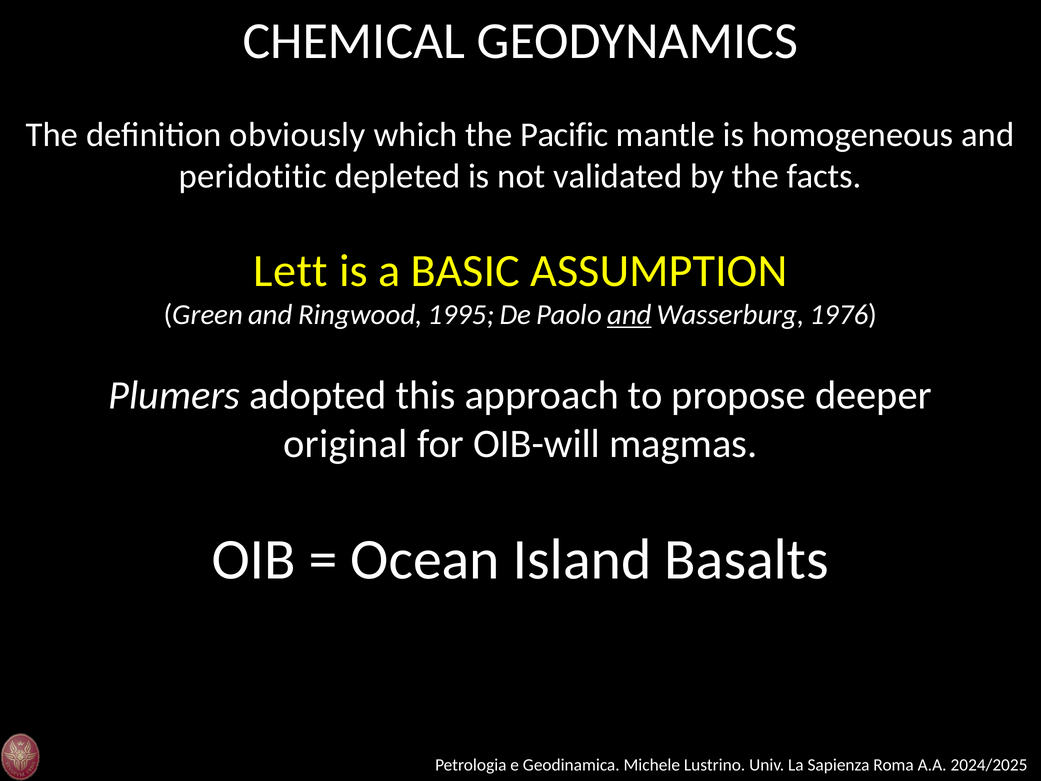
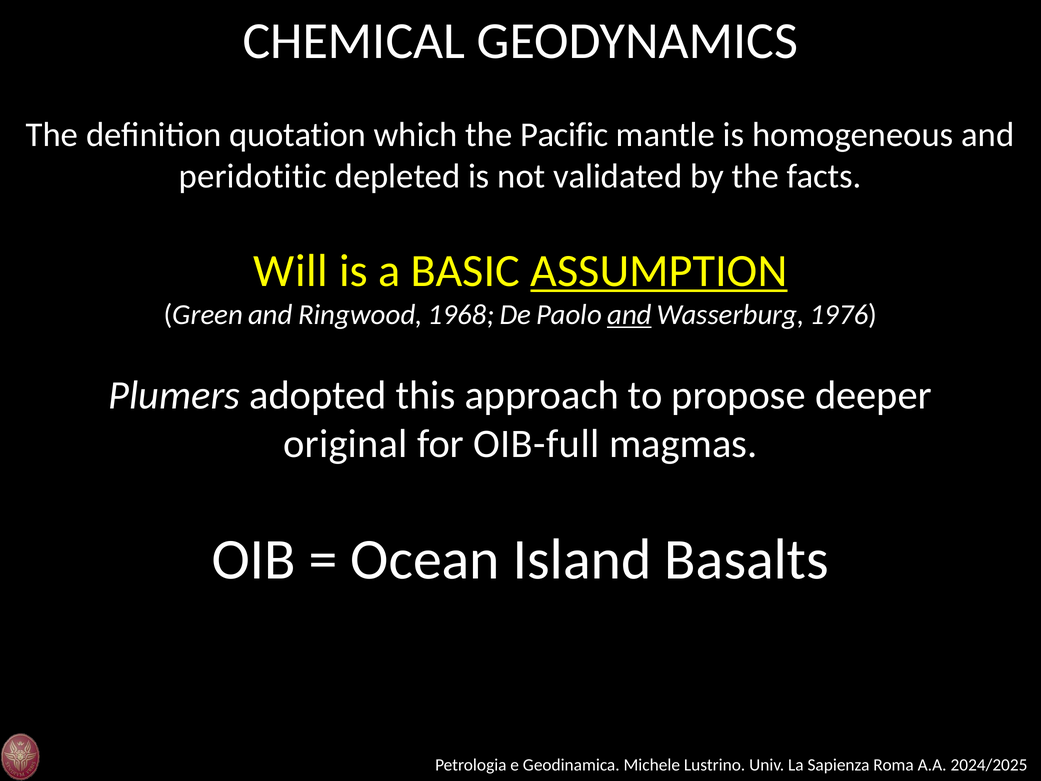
obviously: obviously -> quotation
Lett: Lett -> Will
ASSUMPTION underline: none -> present
1995: 1995 -> 1968
OIB-will: OIB-will -> OIB-full
